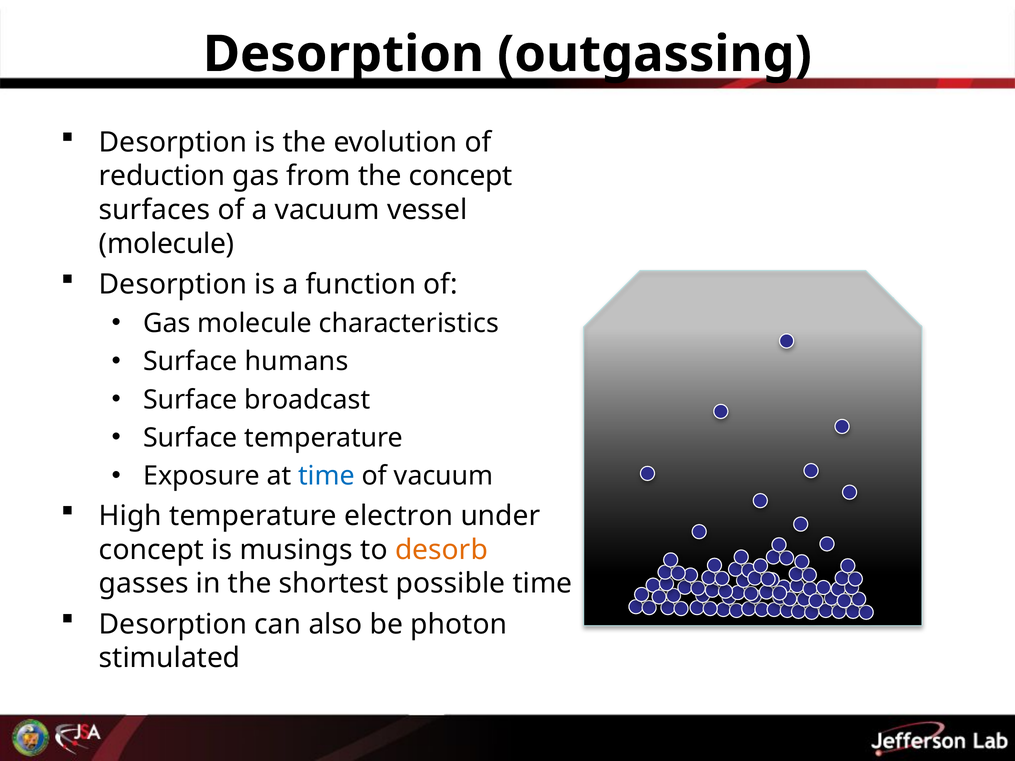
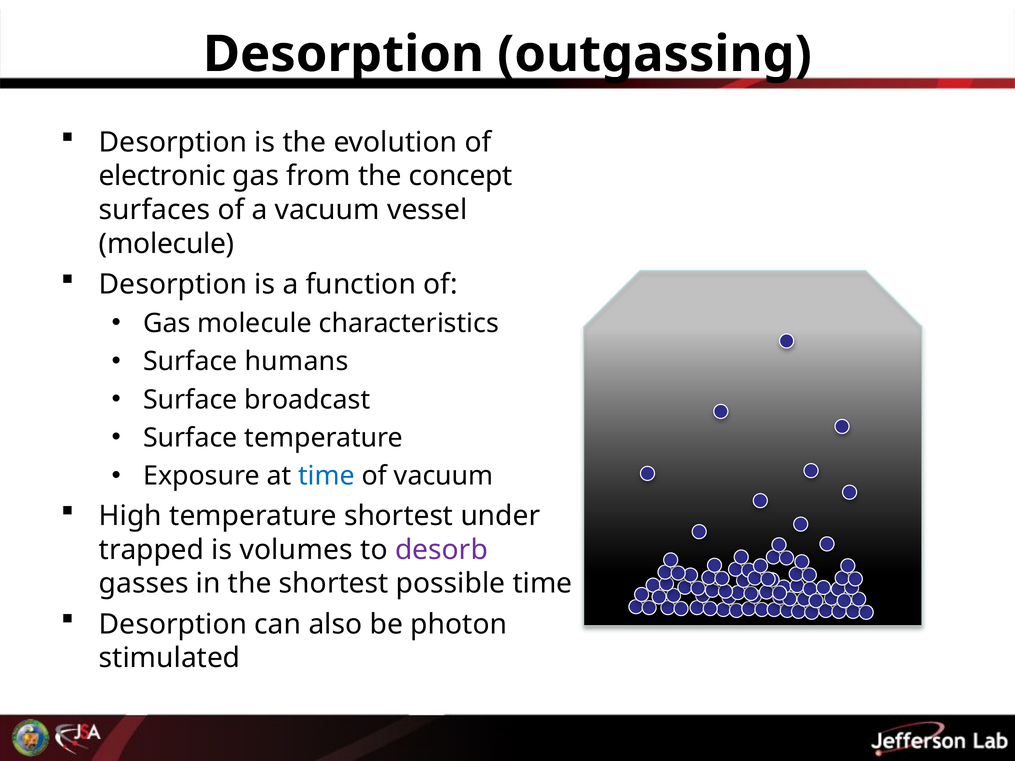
reduction: reduction -> electronic
temperature electron: electron -> shortest
concept at (152, 550): concept -> trapped
musings: musings -> volumes
desorb colour: orange -> purple
